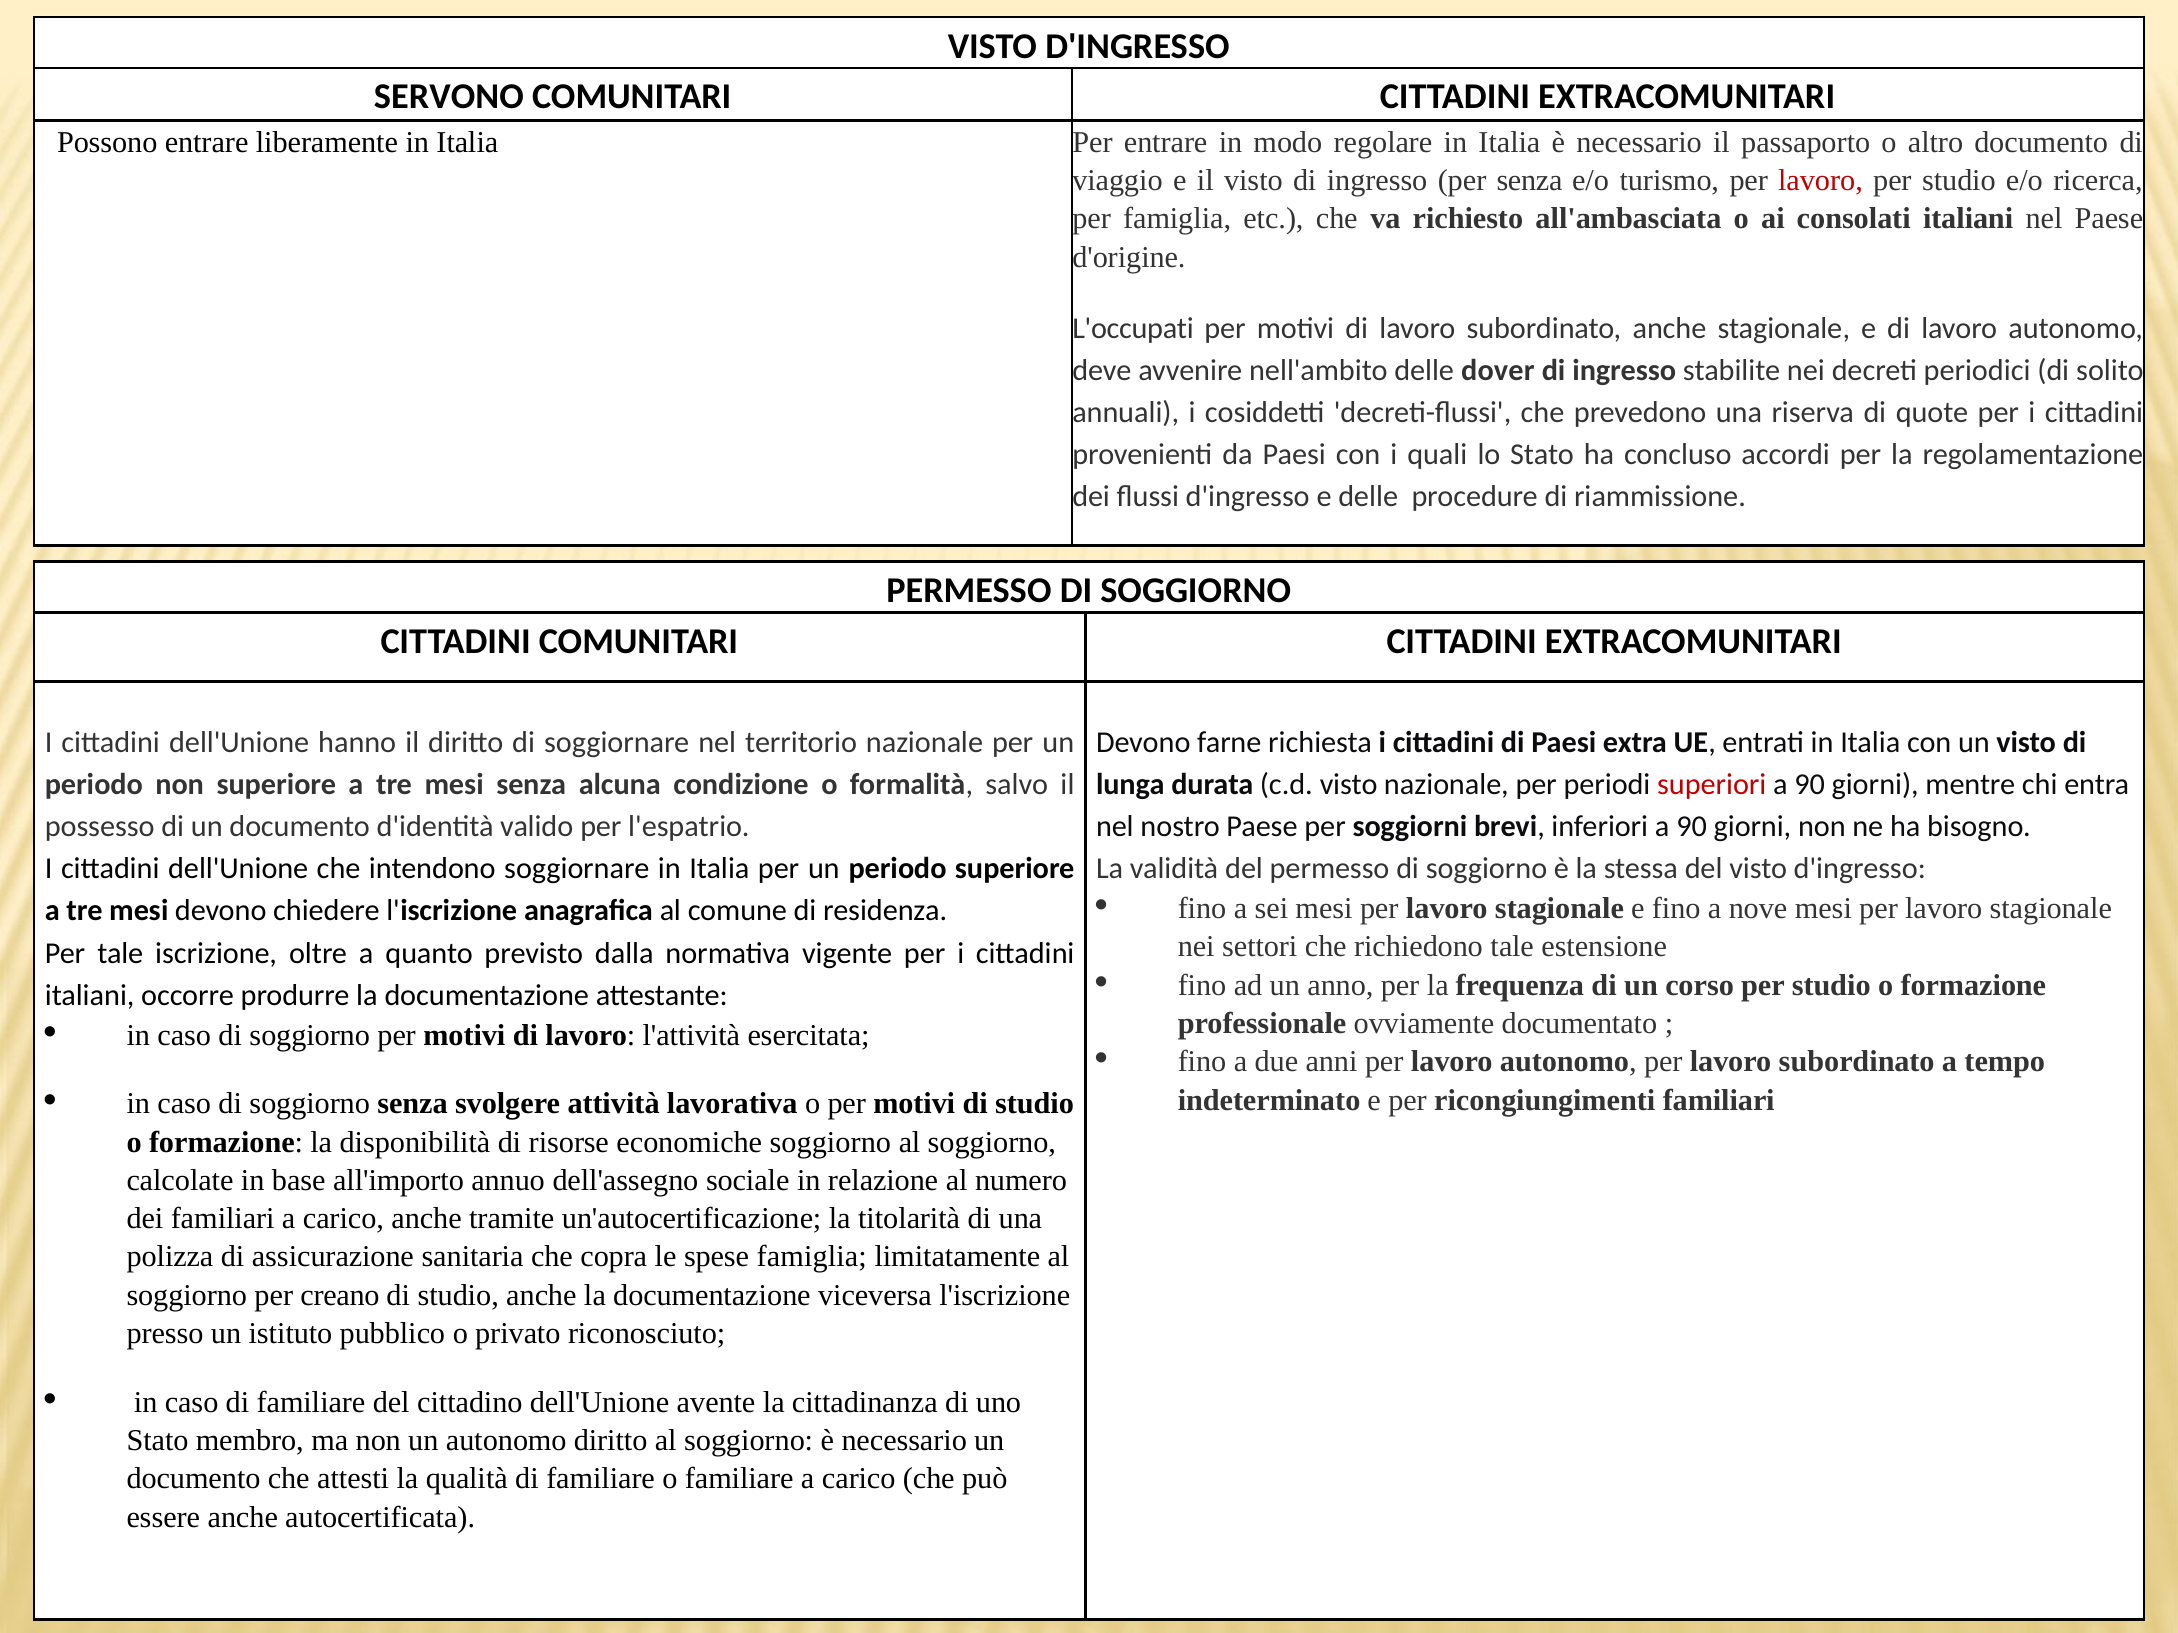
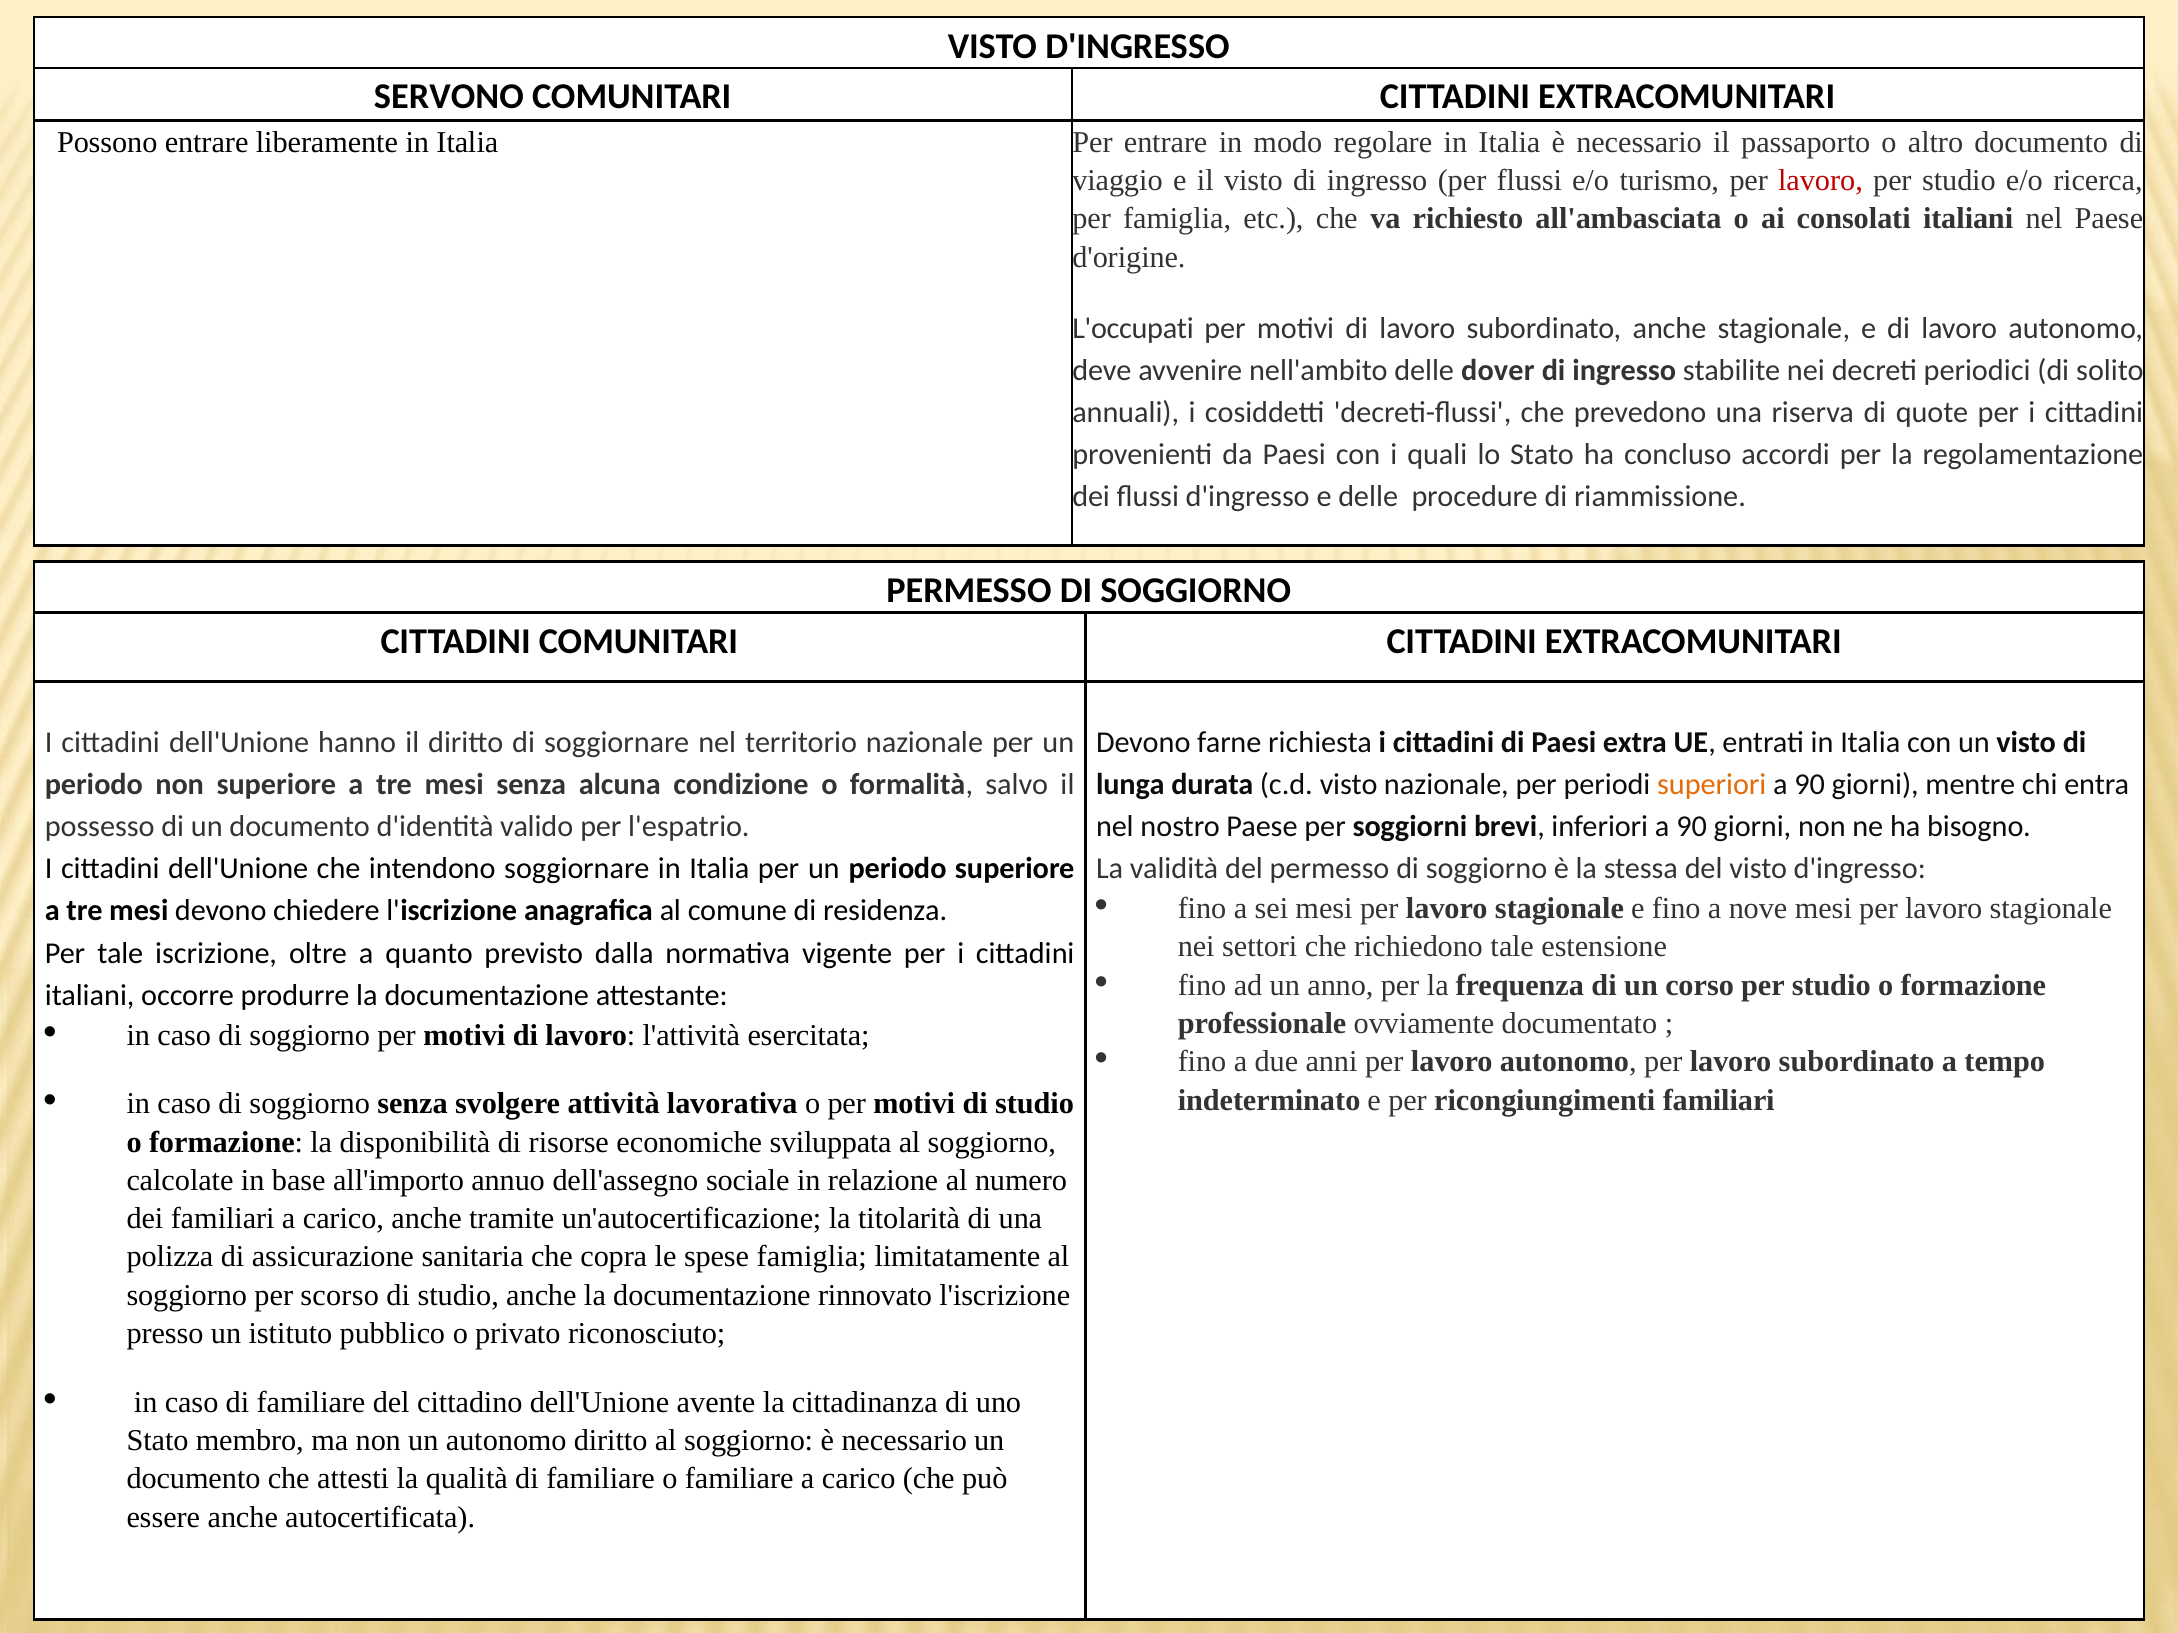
per senza: senza -> flussi
superiori colour: red -> orange
economiche soggiorno: soggiorno -> sviluppata
creano: creano -> scorso
viceversa: viceversa -> rinnovato
